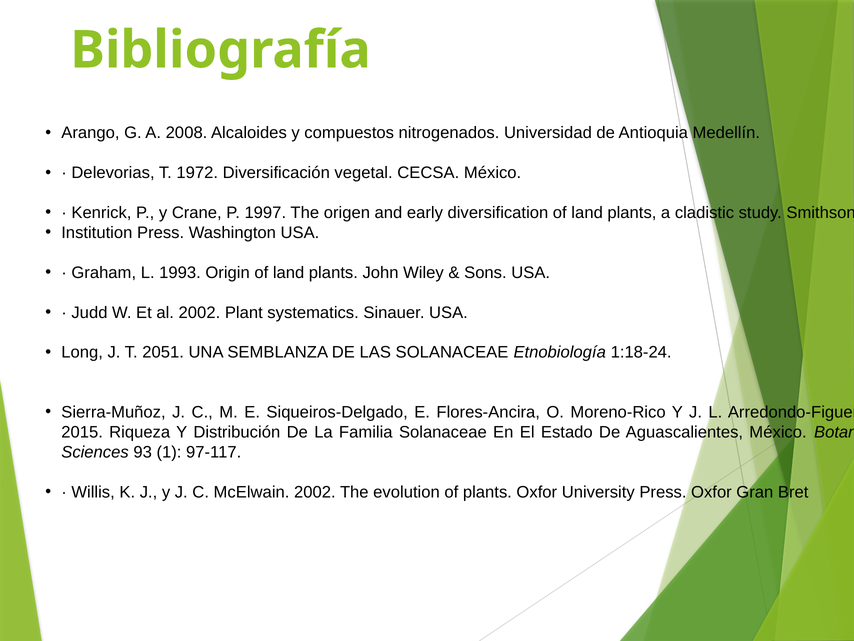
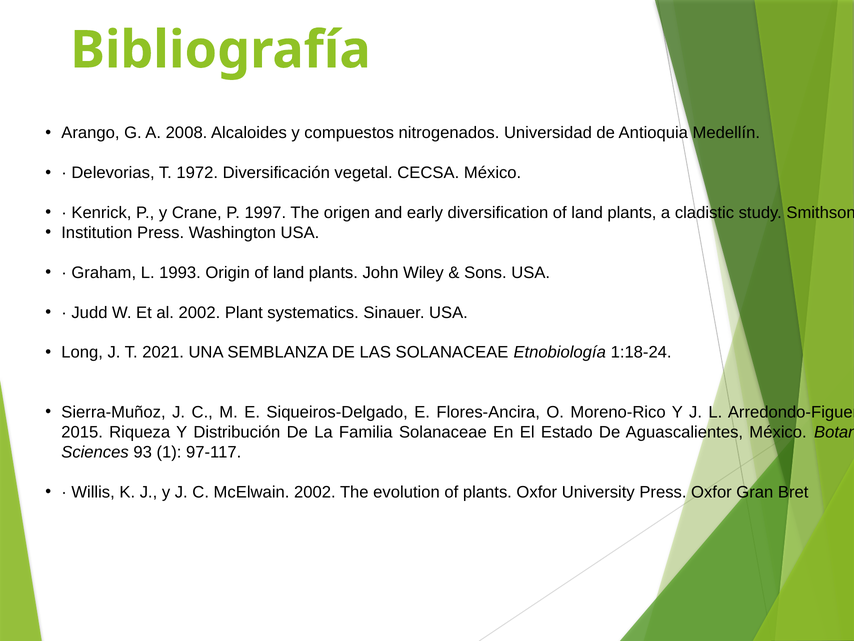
2051: 2051 -> 2021
